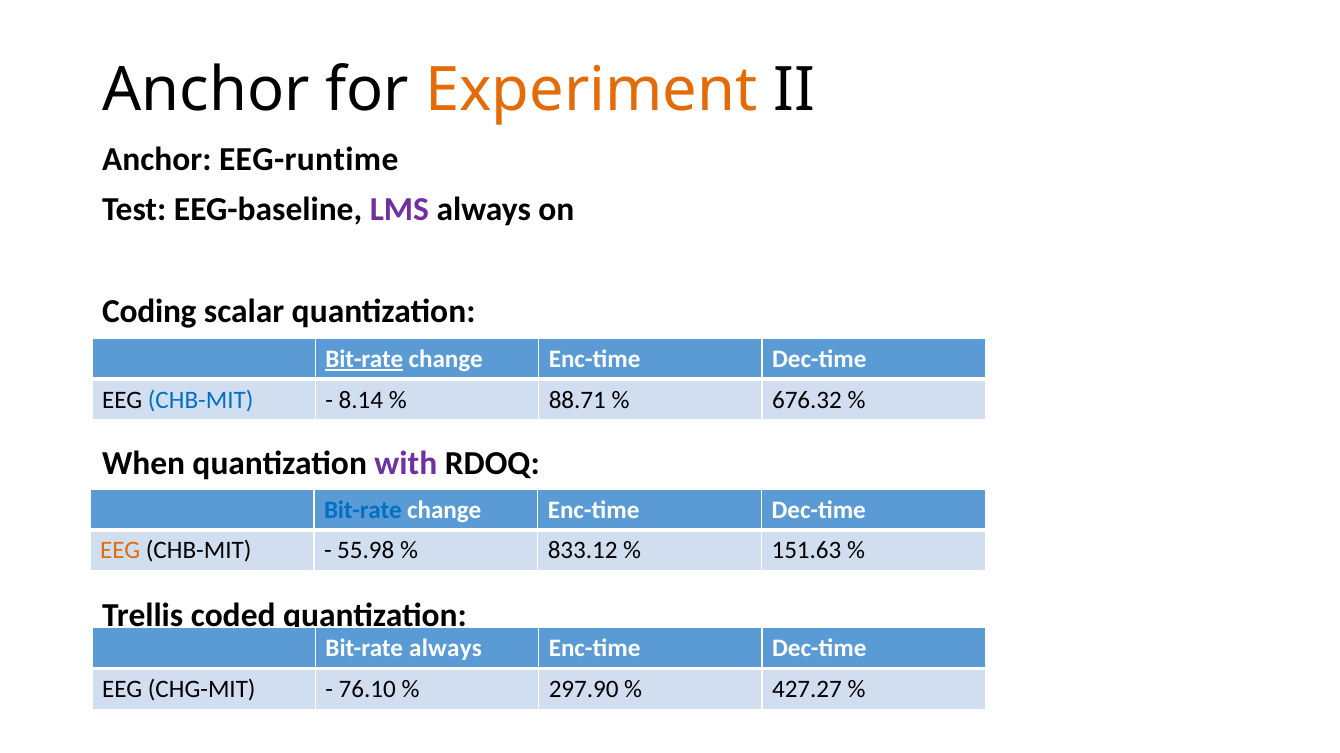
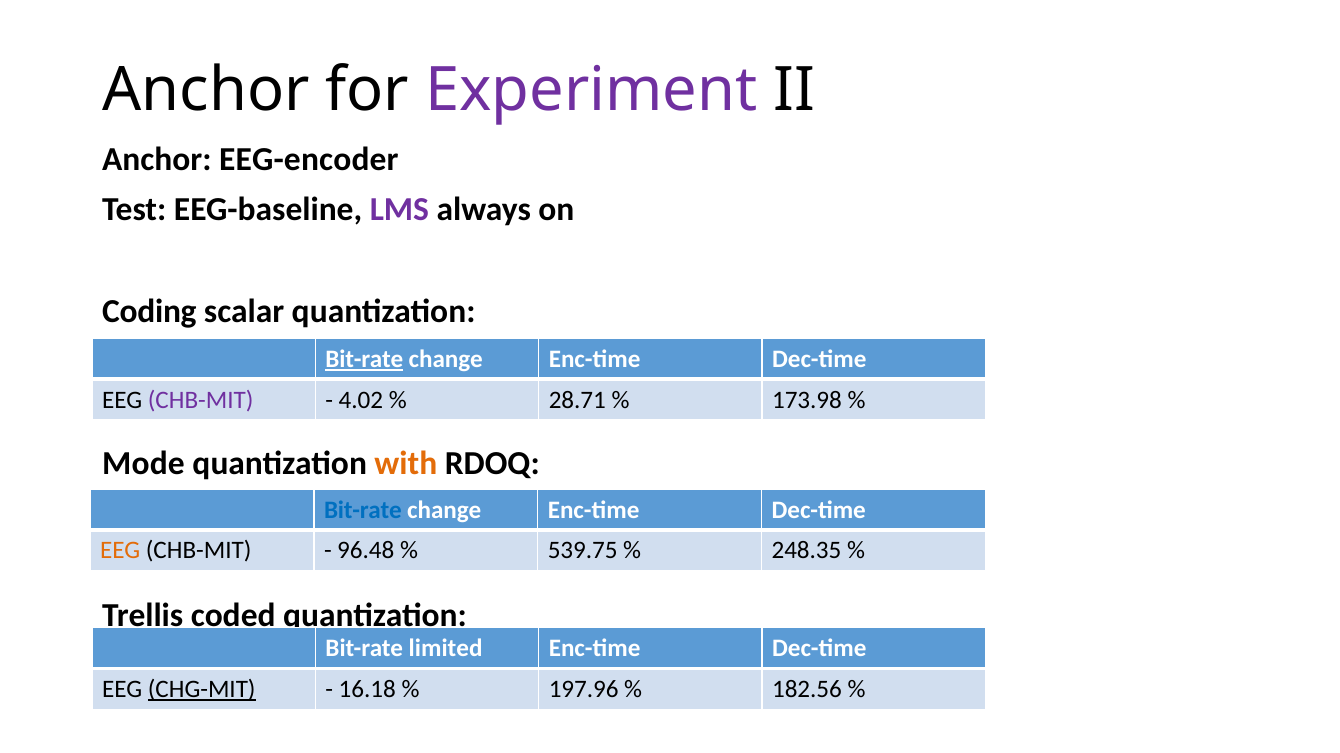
Experiment colour: orange -> purple
EEG-runtime: EEG-runtime -> EEG-encoder
CHB-MIT at (201, 400) colour: blue -> purple
8.14: 8.14 -> 4.02
88.71: 88.71 -> 28.71
676.32: 676.32 -> 173.98
When: When -> Mode
with colour: purple -> orange
55.98: 55.98 -> 96.48
833.12: 833.12 -> 539.75
151.63: 151.63 -> 248.35
Bit-rate always: always -> limited
CHG-MIT underline: none -> present
76.10: 76.10 -> 16.18
297.90: 297.90 -> 197.96
427.27: 427.27 -> 182.56
